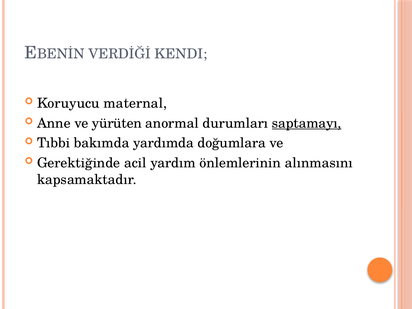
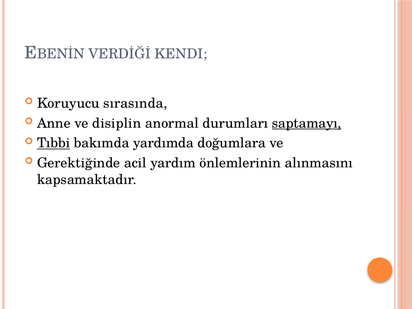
maternal: maternal -> sırasında
yürüten: yürüten -> disiplin
Tıbbi underline: none -> present
